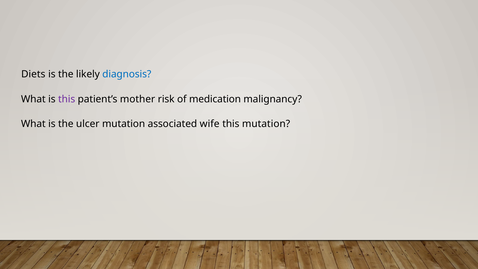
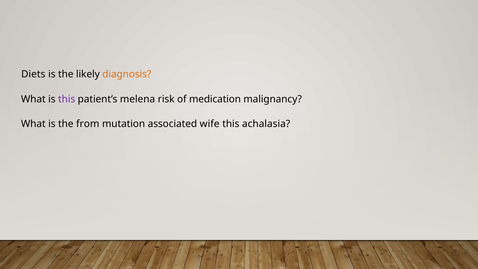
diagnosis colour: blue -> orange
mother: mother -> melena
ulcer: ulcer -> from
this mutation: mutation -> achalasia
